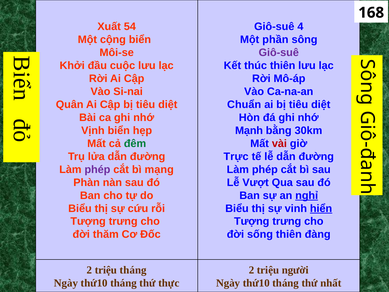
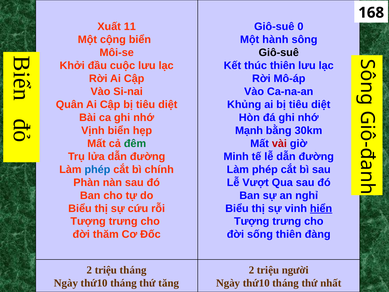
54: 54 -> 11
4: 4 -> 0
phần: phần -> hành
Giô-suê at (279, 53) colour: purple -> black
Chuẩn: Chuẩn -> Khủng
Trực: Trực -> Minh
phép at (97, 169) colour: purple -> blue
mạng: mạng -> chính
nghỉ underline: present -> none
thực: thực -> tăng
